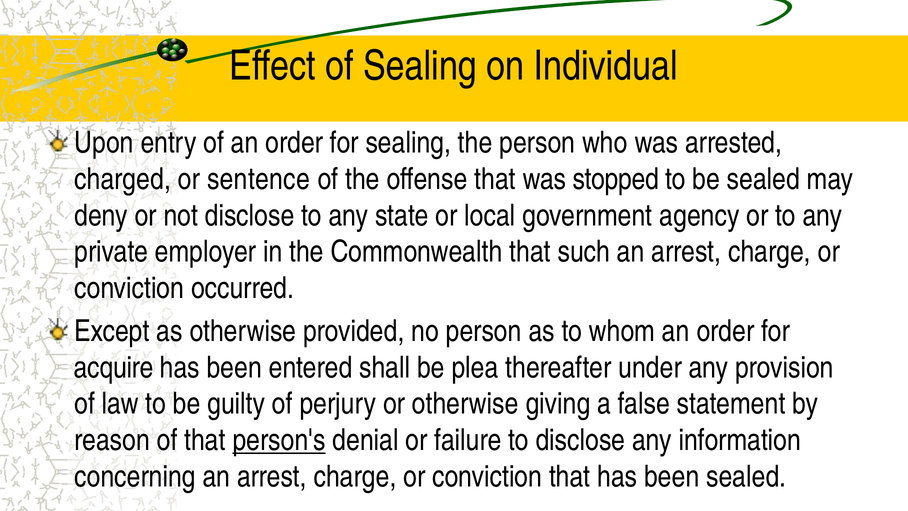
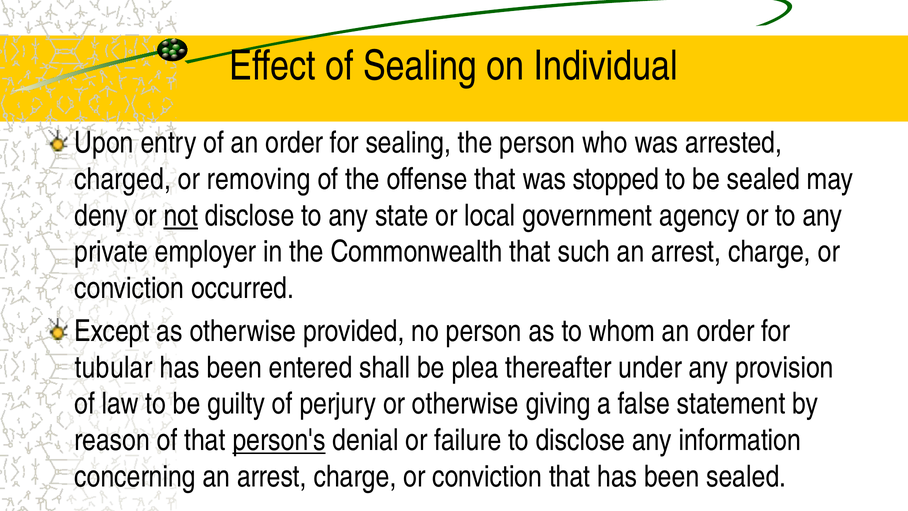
sentence: sentence -> removing
not underline: none -> present
acquire: acquire -> tubular
